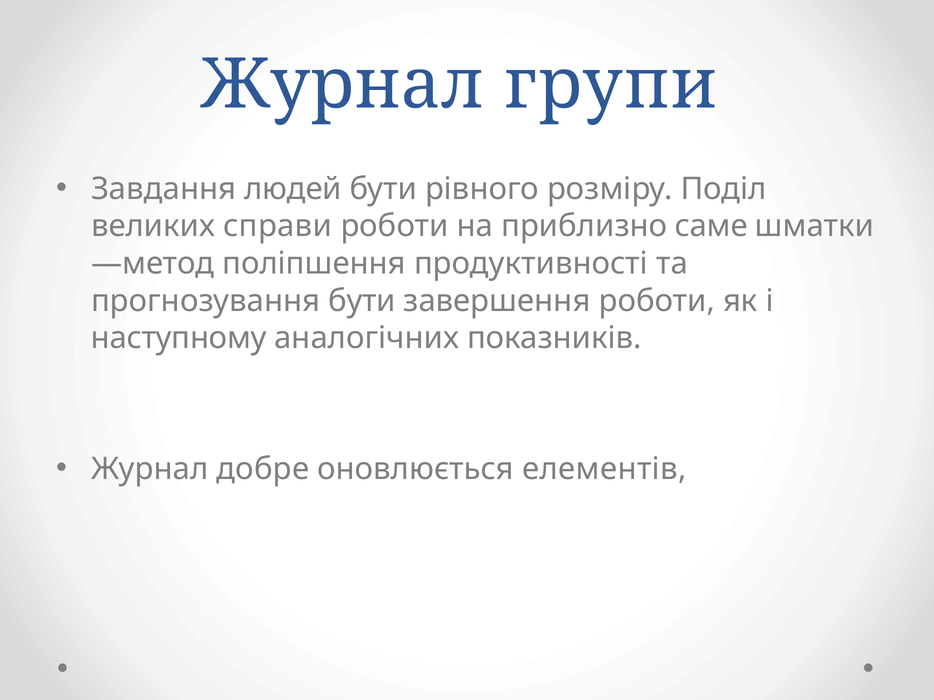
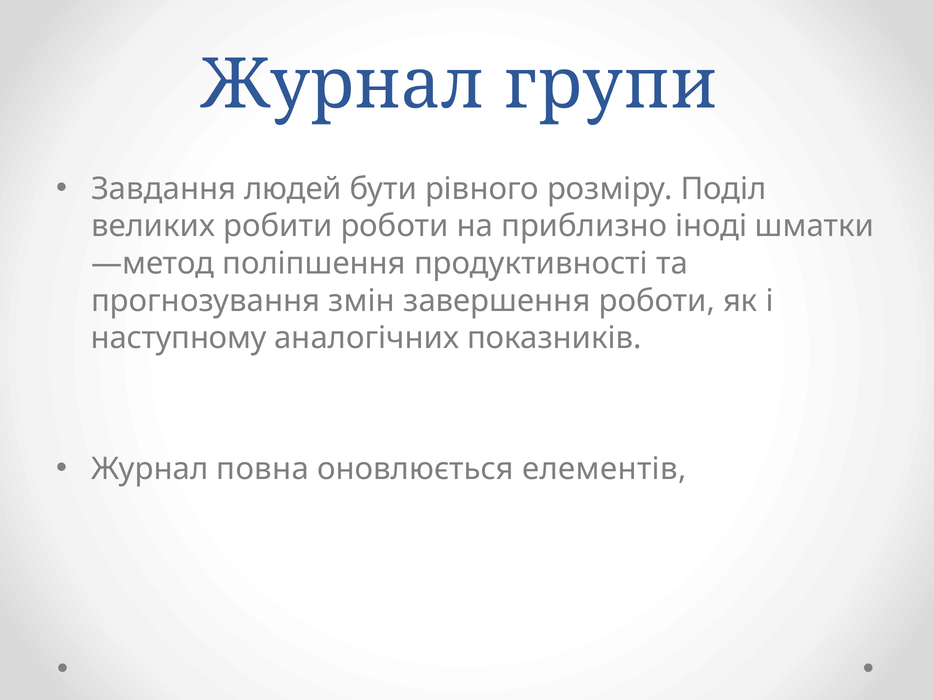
справи: справи -> робити
саме: саме -> іноді
прогнозування бути: бути -> змін
добре: добре -> повна
